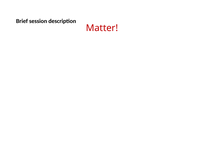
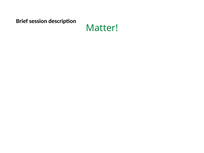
Matter colour: red -> green
